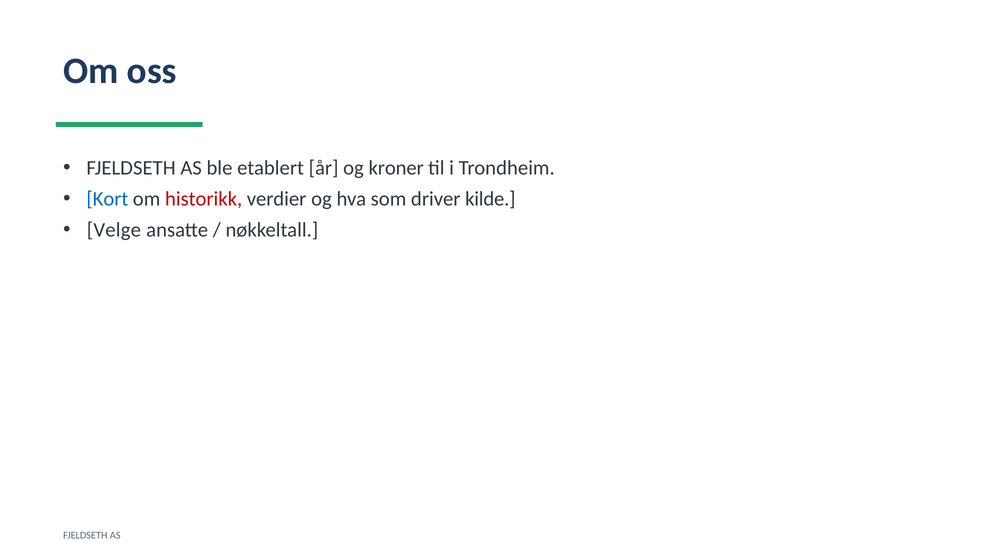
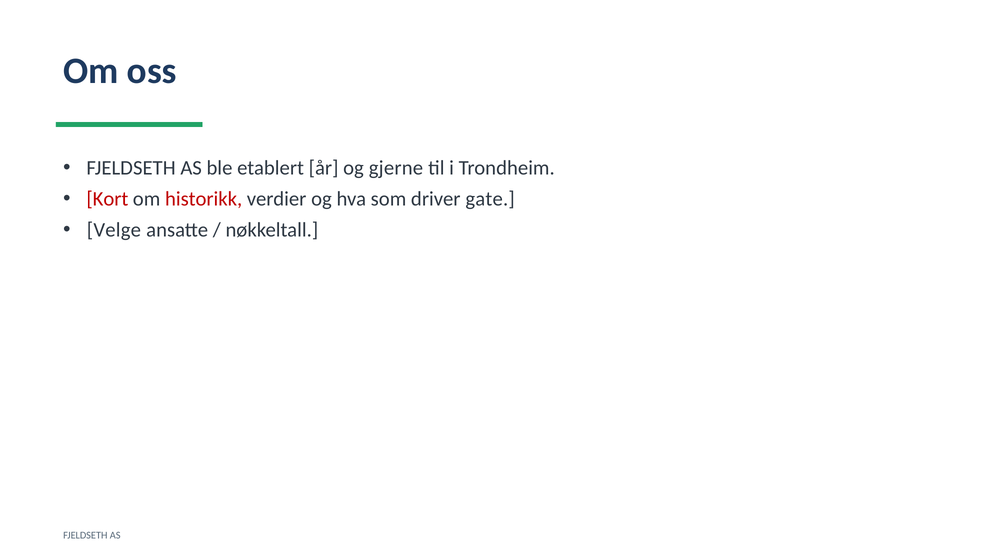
kroner: kroner -> gjerne
Kort colour: blue -> red
kilde: kilde -> gate
